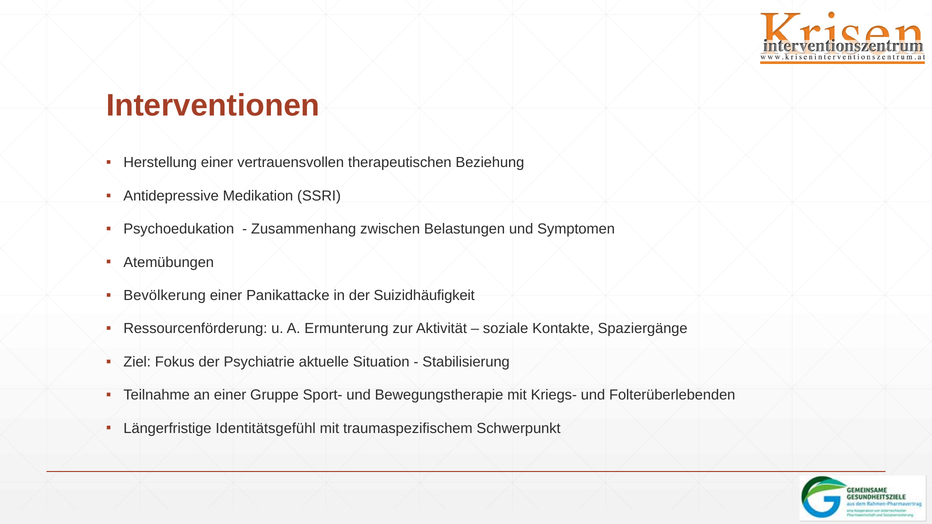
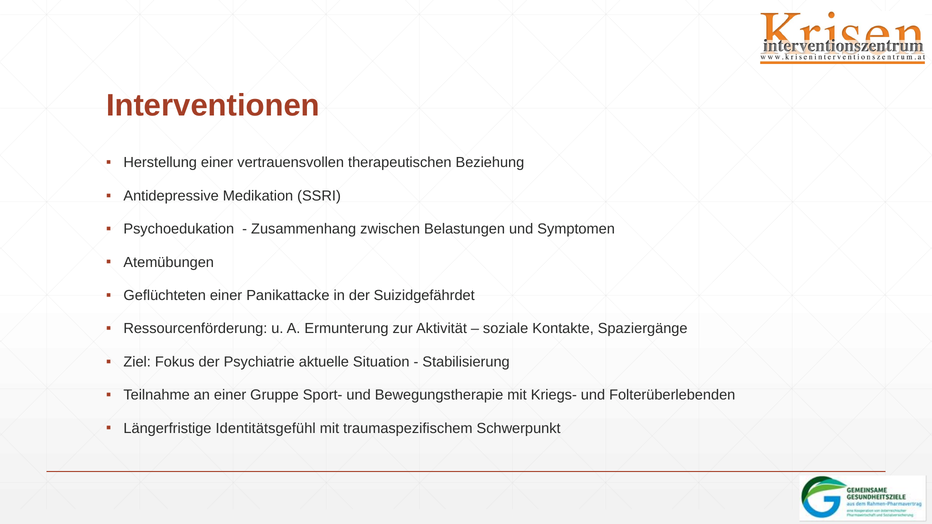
Bevölkerung: Bevölkerung -> Geflüchteten
Suizidhäufigkeit: Suizidhäufigkeit -> Suizidgefährdet
